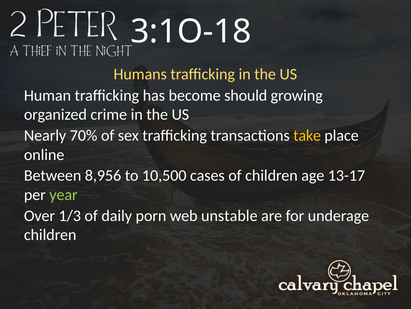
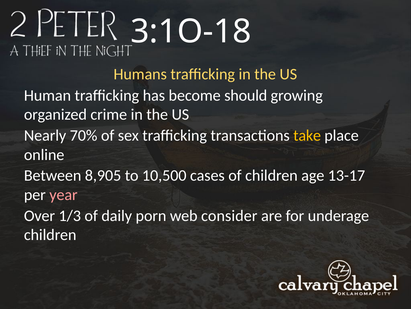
8,956: 8,956 -> 8,905
year colour: light green -> pink
unstable: unstable -> consider
